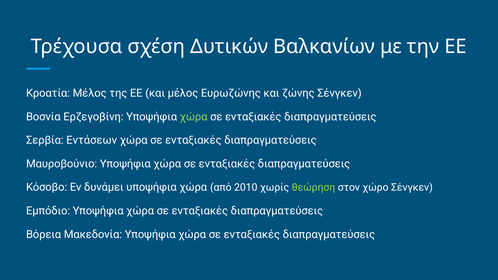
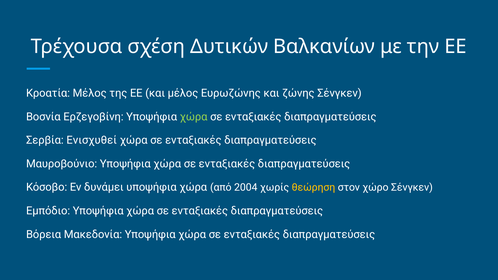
Εντάσεων: Εντάσεων -> Ενισχυθεί
2010: 2010 -> 2004
θεώρηση colour: light green -> yellow
